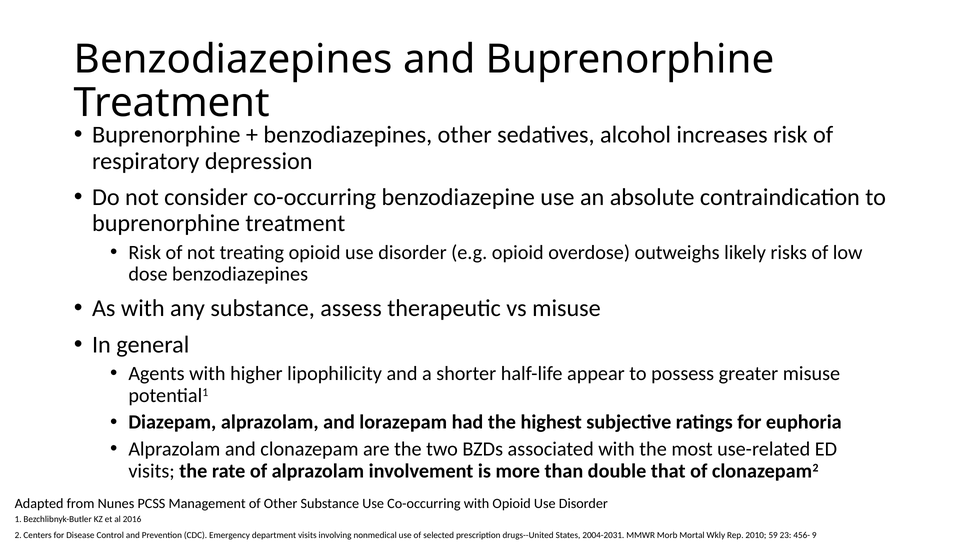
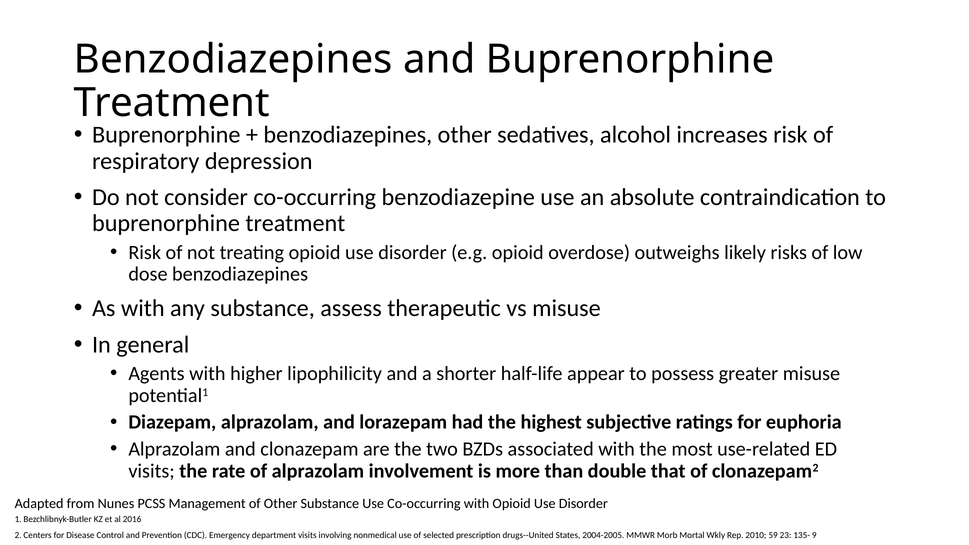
2004-2031: 2004-2031 -> 2004-2005
456-: 456- -> 135-
